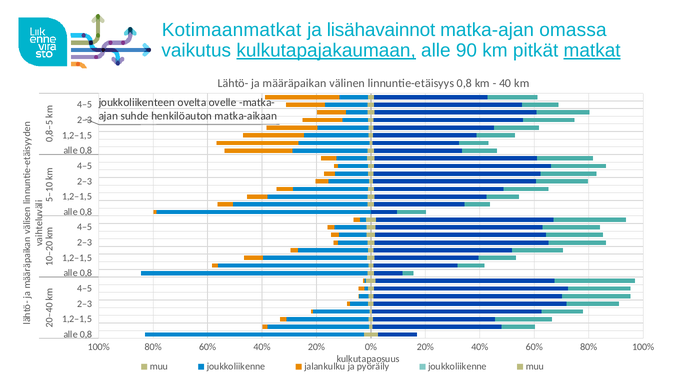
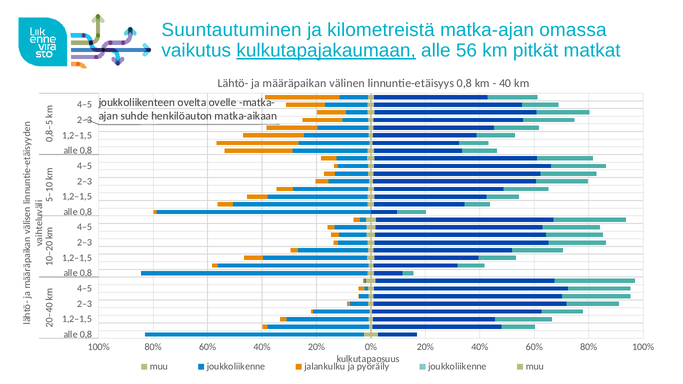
Kotimaanmatkat: Kotimaanmatkat -> Suuntautuminen
lisähavainnot: lisähavainnot -> kilometreistä
90: 90 -> 56
matkat underline: present -> none
